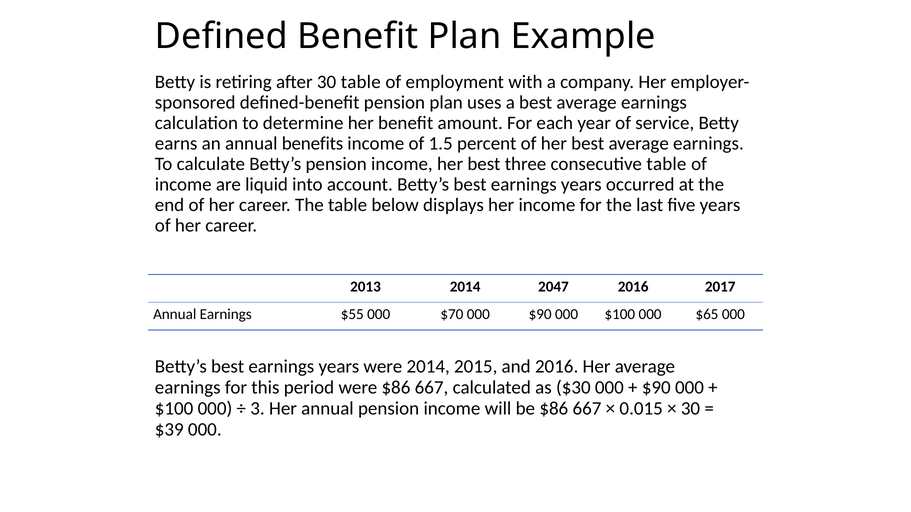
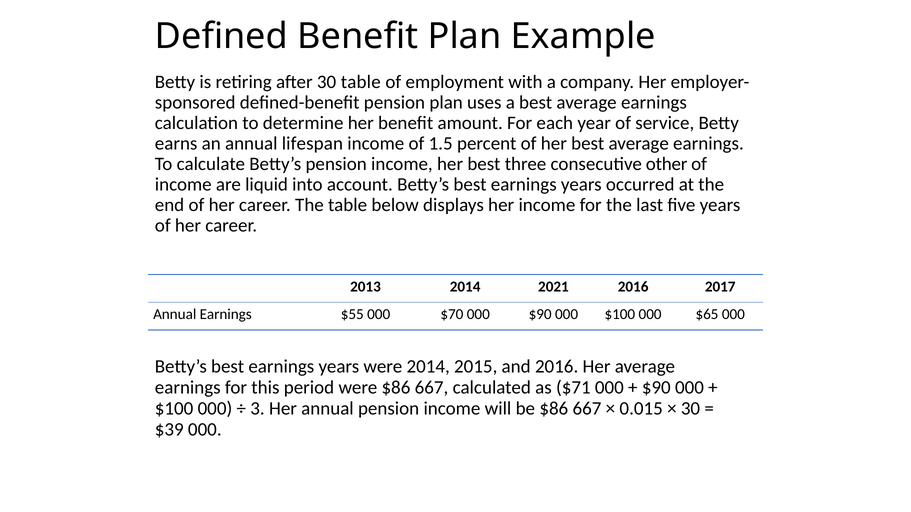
benefits: benefits -> lifespan
consecutive table: table -> other
2047: 2047 -> 2021
$30: $30 -> $71
